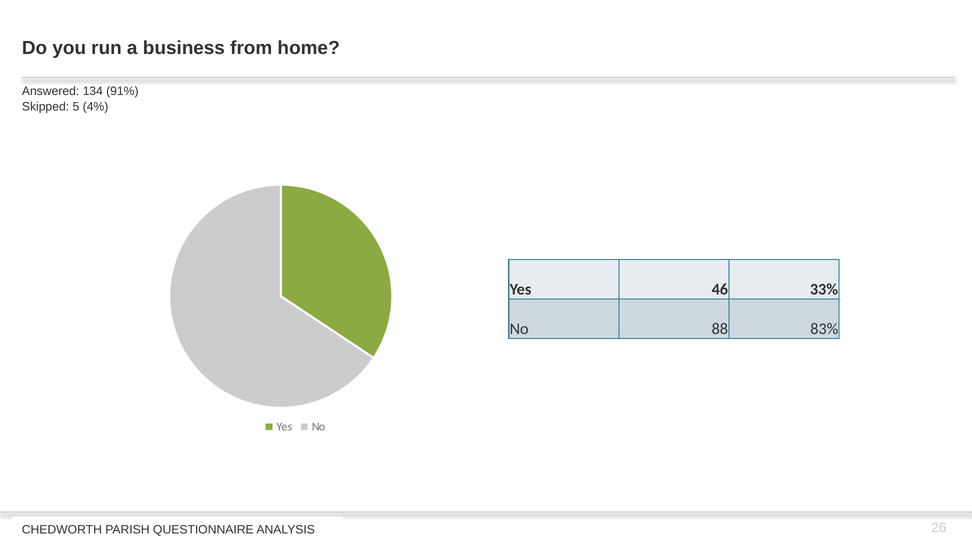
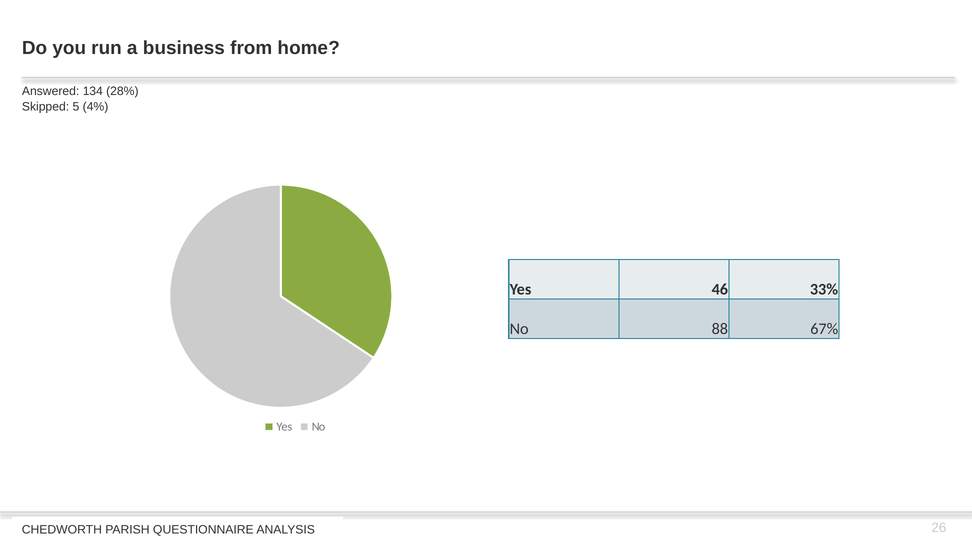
91%: 91% -> 28%
83%: 83% -> 67%
